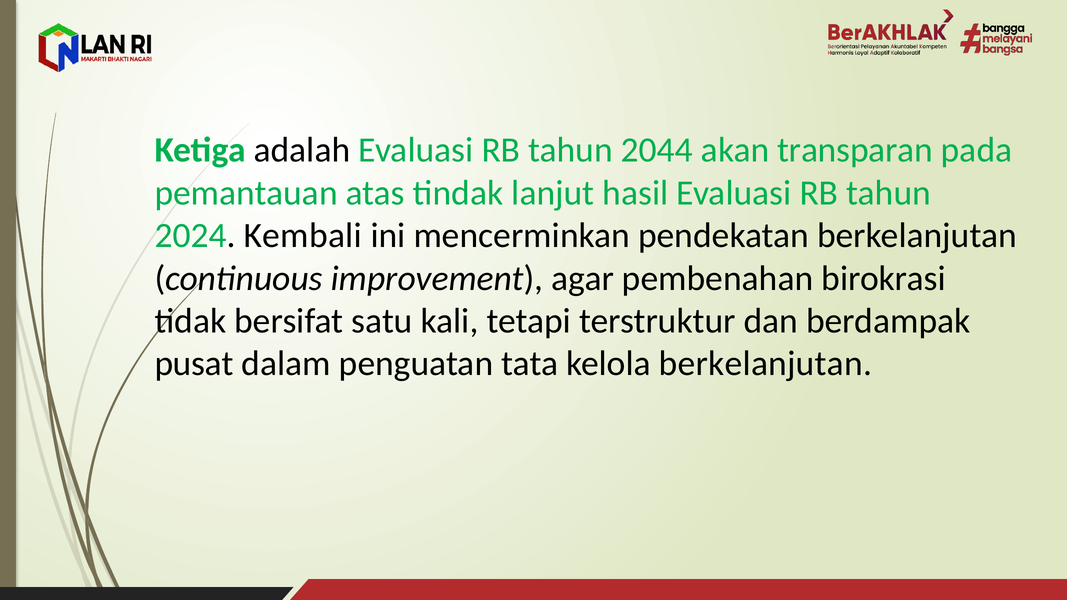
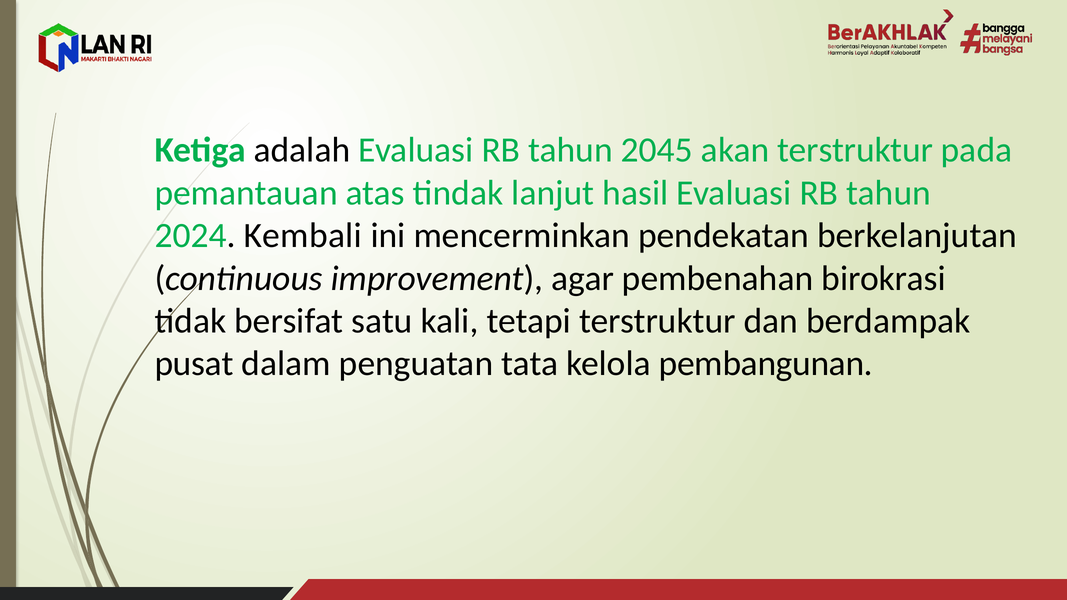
2044: 2044 -> 2045
akan transparan: transparan -> terstruktur
kelola berkelanjutan: berkelanjutan -> pembangunan
